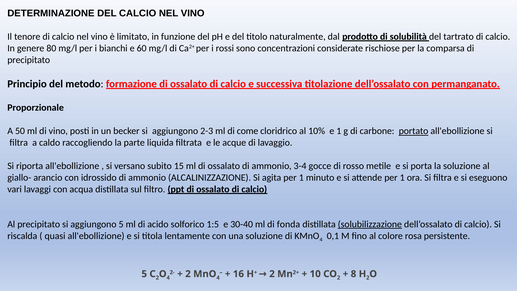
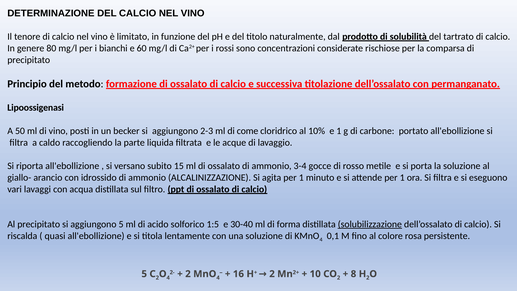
Proporzionale: Proporzionale -> Lipoossigenasi
portato underline: present -> none
fonda: fonda -> forma
